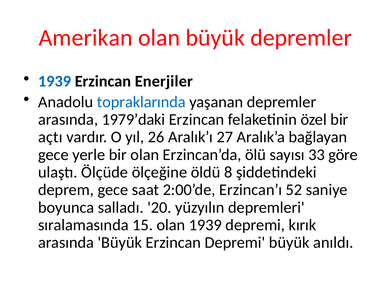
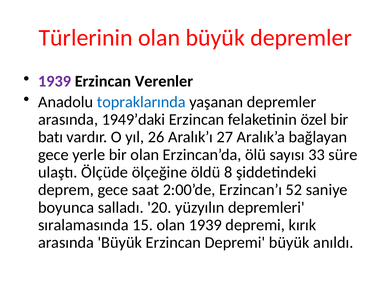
Amerikan: Amerikan -> Türlerinin
1939 at (55, 81) colour: blue -> purple
Enerjiler: Enerjiler -> Verenler
1979’daki: 1979’daki -> 1949’daki
açtı: açtı -> batı
göre: göre -> süre
